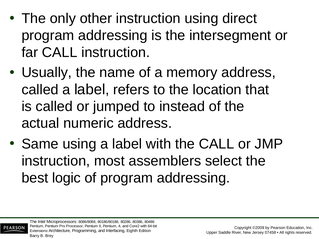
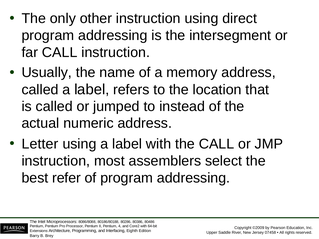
Same: Same -> Letter
logic: logic -> refer
